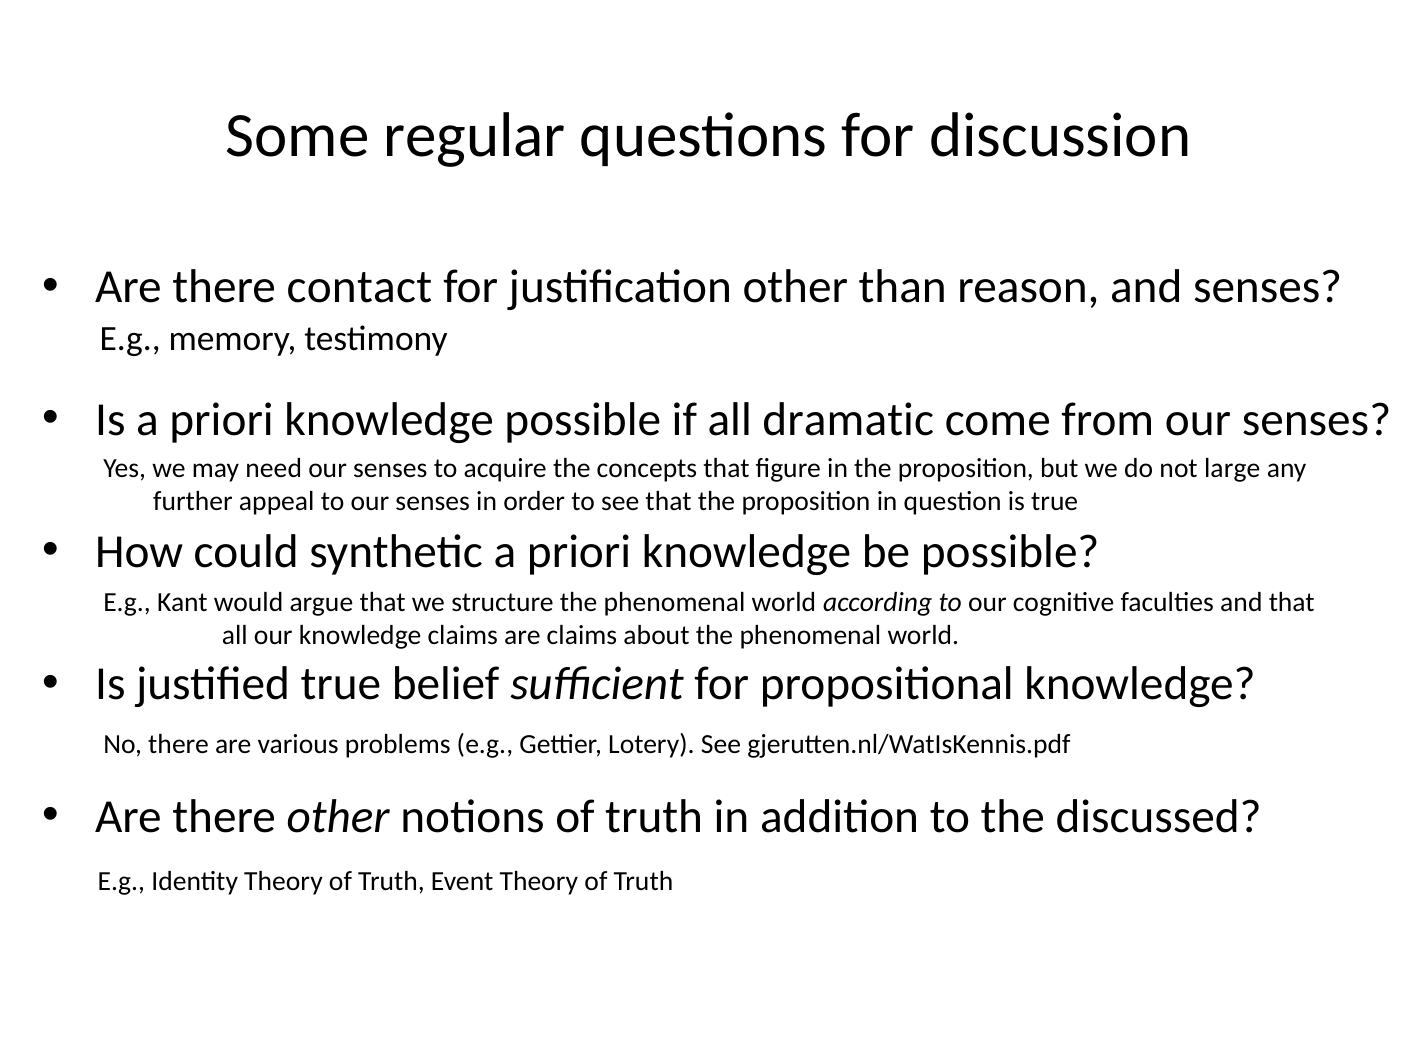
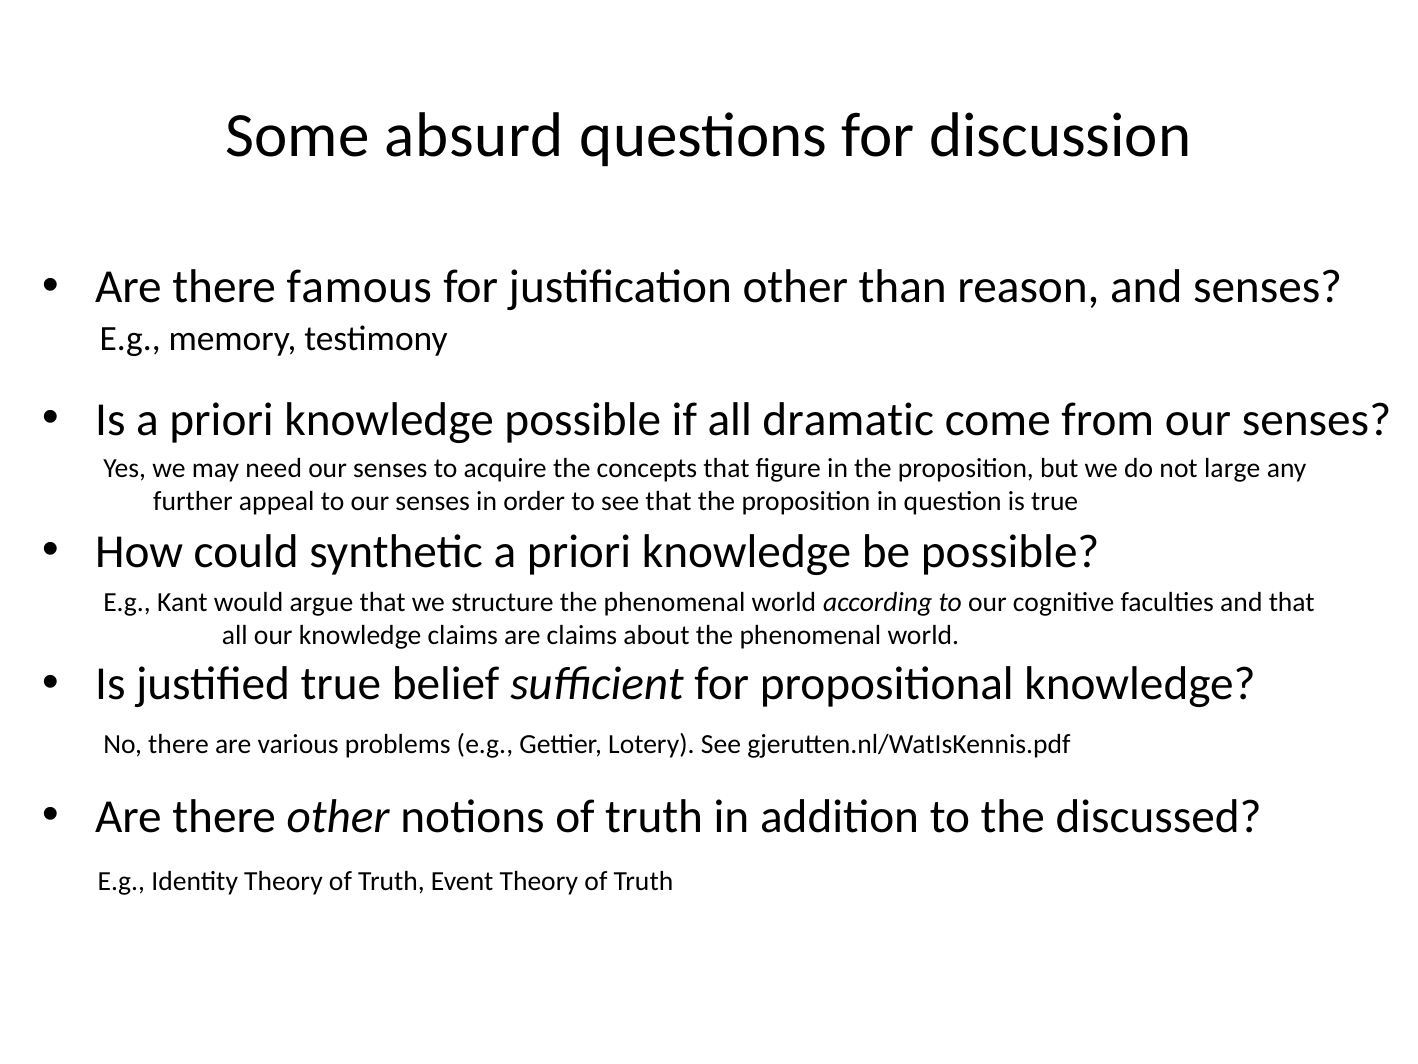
regular: regular -> absurd
contact: contact -> famous
